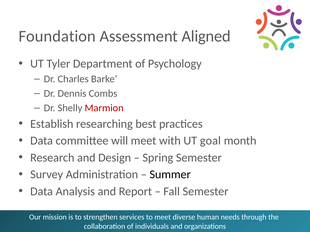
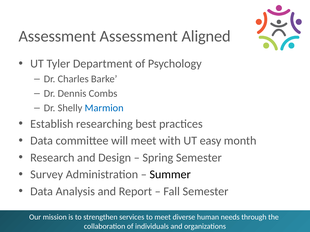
Foundation at (57, 36): Foundation -> Assessment
Marmion colour: red -> blue
goal: goal -> easy
